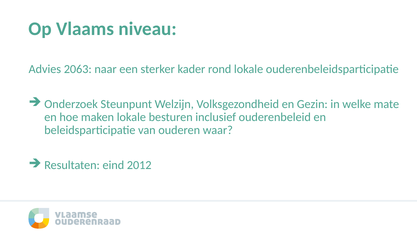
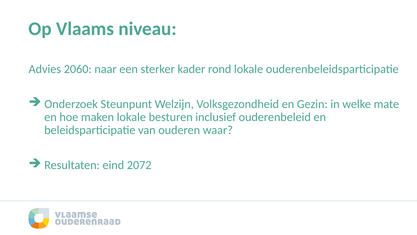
2063: 2063 -> 2060
2012: 2012 -> 2072
